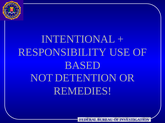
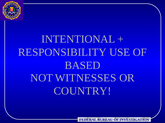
DETENTION: DETENTION -> WITNESSES
REMEDIES: REMEDIES -> COUNTRY
